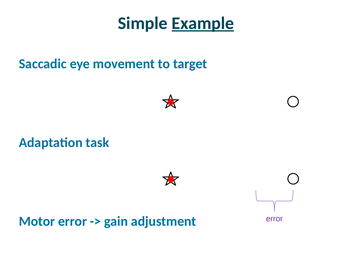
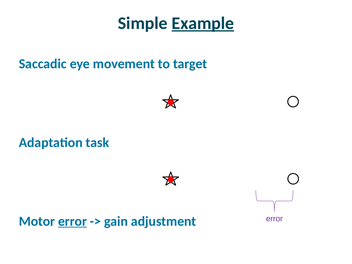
error at (72, 221) underline: none -> present
